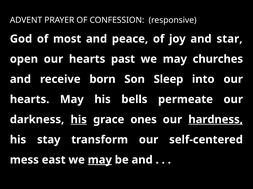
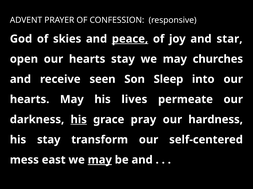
most: most -> skies
peace underline: none -> present
hearts past: past -> stay
born: born -> seen
bells: bells -> lives
ones: ones -> pray
hardness underline: present -> none
